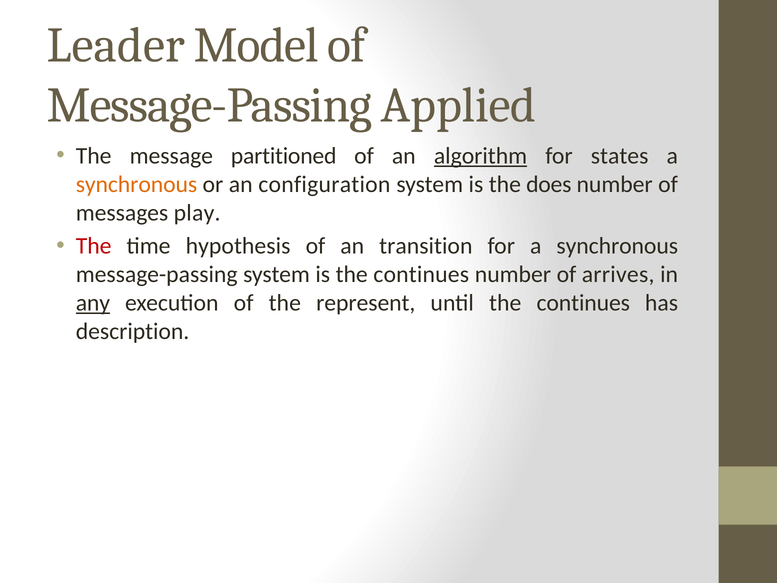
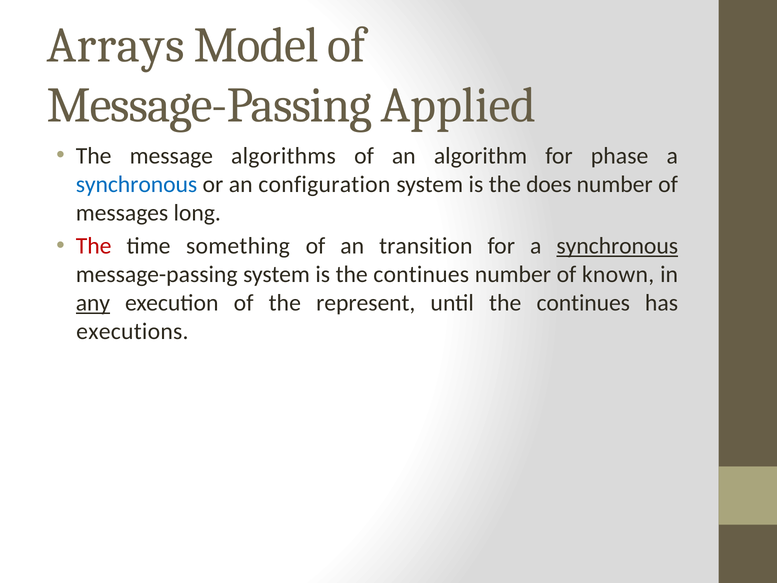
Leader: Leader -> Arrays
partitioned: partitioned -> algorithms
algorithm underline: present -> none
states: states -> phase
synchronous at (136, 184) colour: orange -> blue
play: play -> long
hypothesis: hypothesis -> something
synchronous at (617, 246) underline: none -> present
arrives: arrives -> known
description: description -> executions
